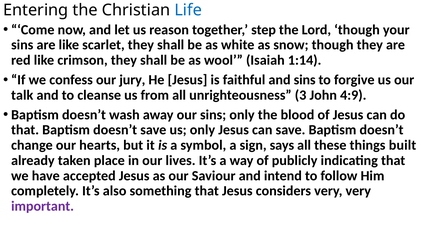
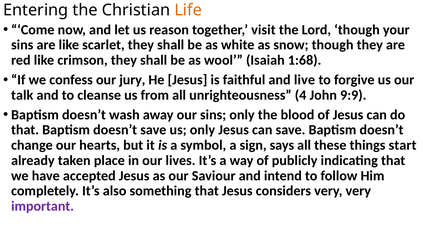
Life colour: blue -> orange
step: step -> visit
1:14: 1:14 -> 1:68
and sins: sins -> live
3: 3 -> 4
4:9: 4:9 -> 9:9
built: built -> start
